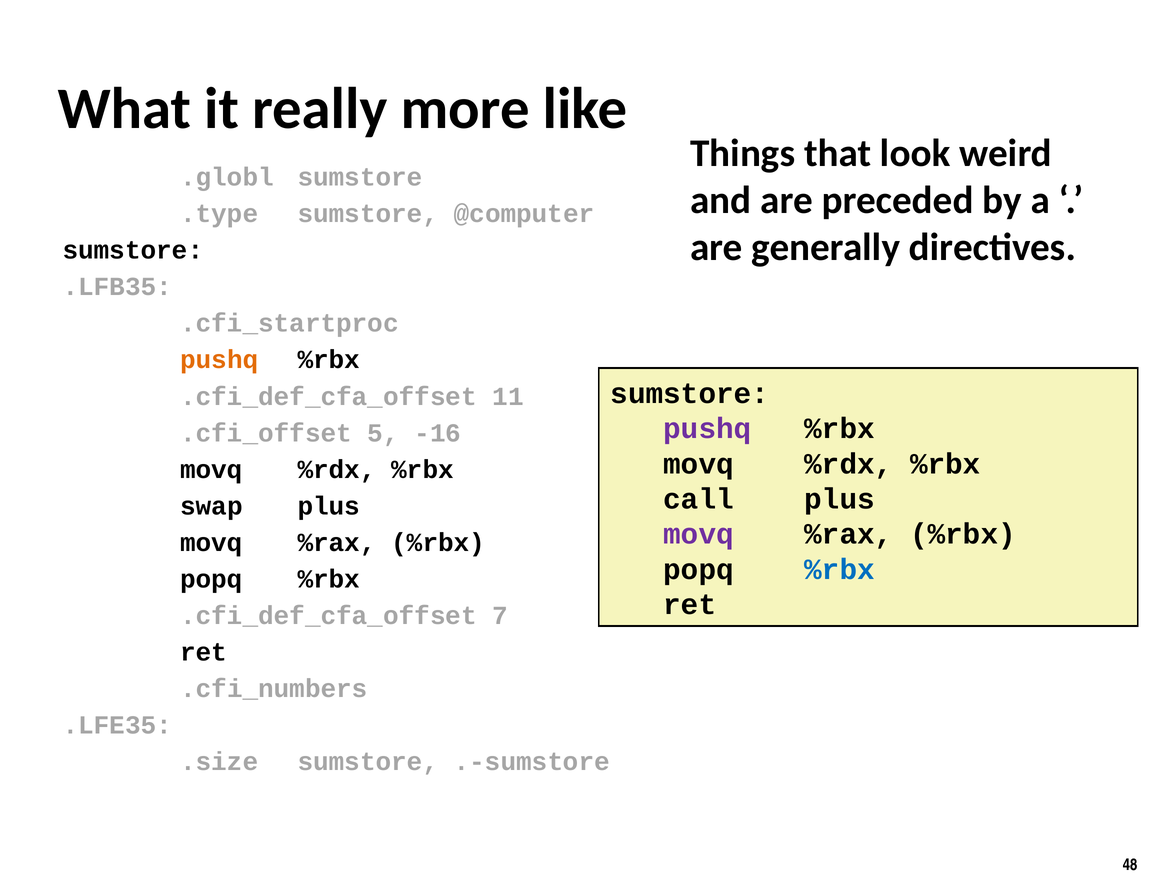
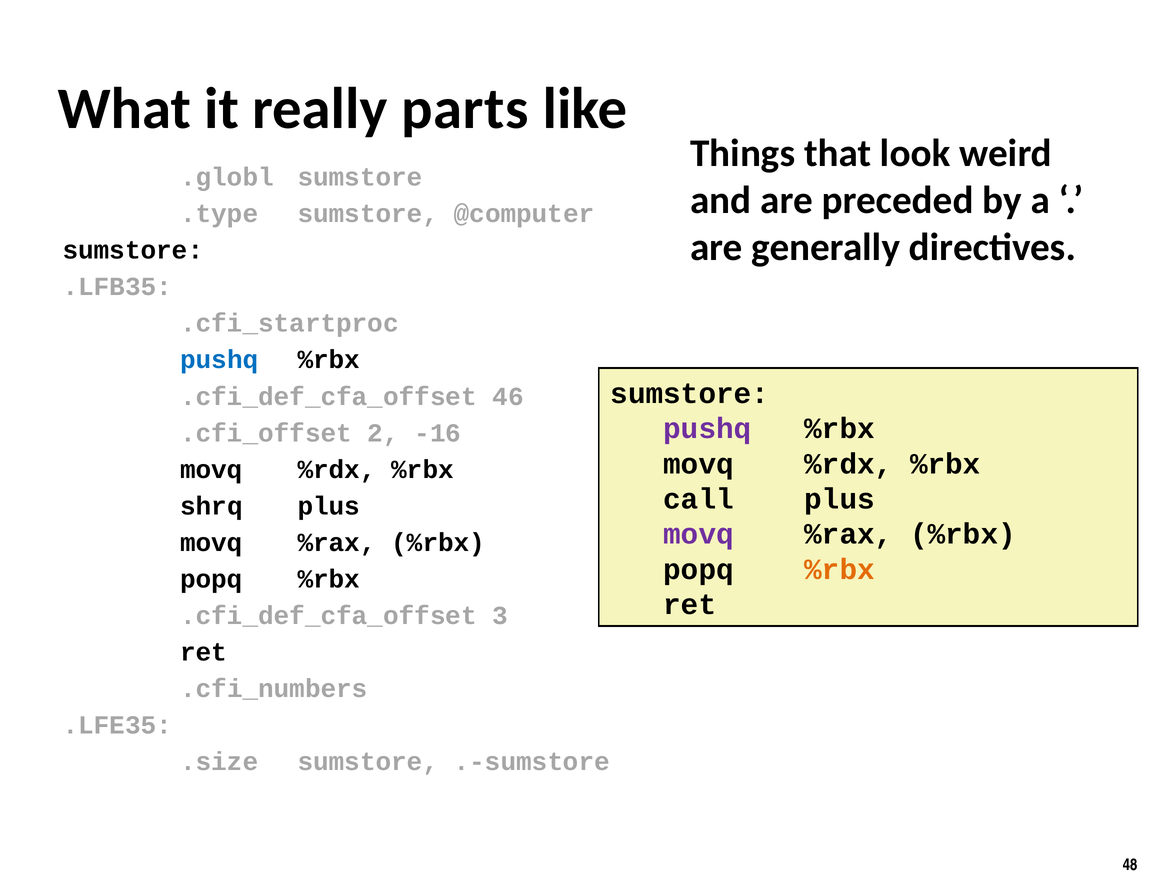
more: more -> parts
pushq at (219, 360) colour: orange -> blue
11: 11 -> 46
5: 5 -> 2
swap: swap -> shrq
%rbx at (840, 570) colour: blue -> orange
7: 7 -> 3
